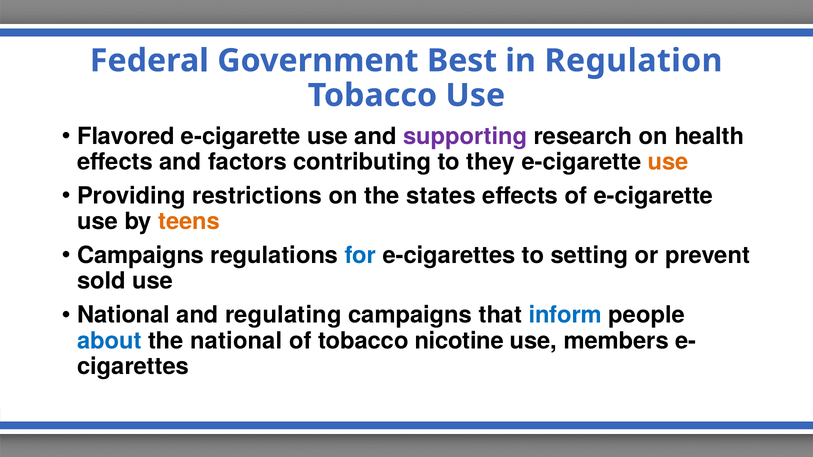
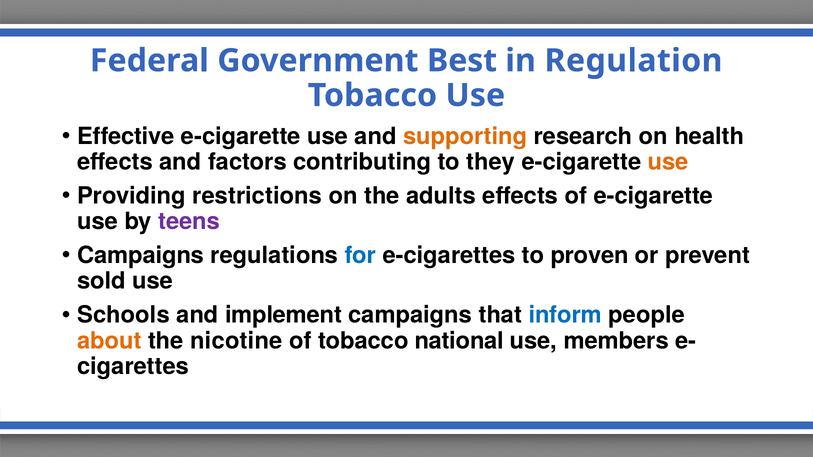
Flavored: Flavored -> Effective
supporting colour: purple -> orange
states: states -> adults
teens colour: orange -> purple
setting: setting -> proven
National at (124, 315): National -> Schools
regulating: regulating -> implement
about colour: blue -> orange
the national: national -> nicotine
nicotine: nicotine -> national
